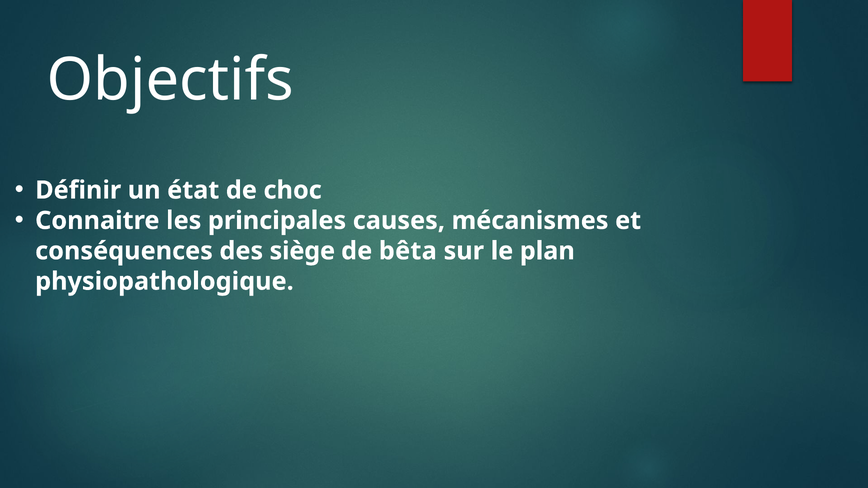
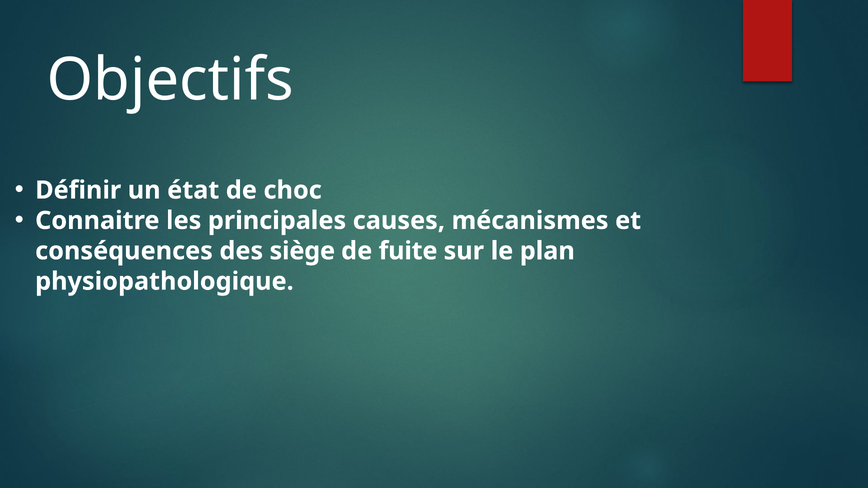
bêta: bêta -> fuite
